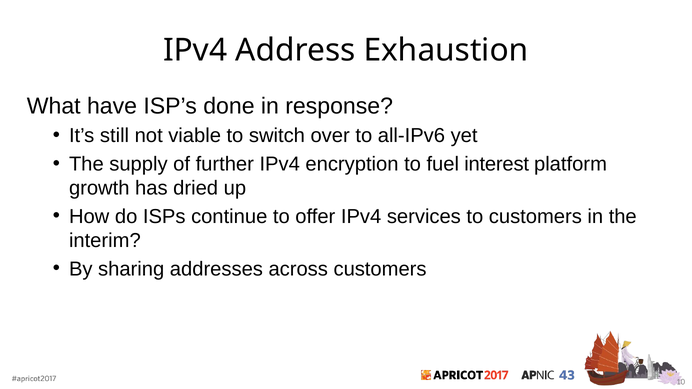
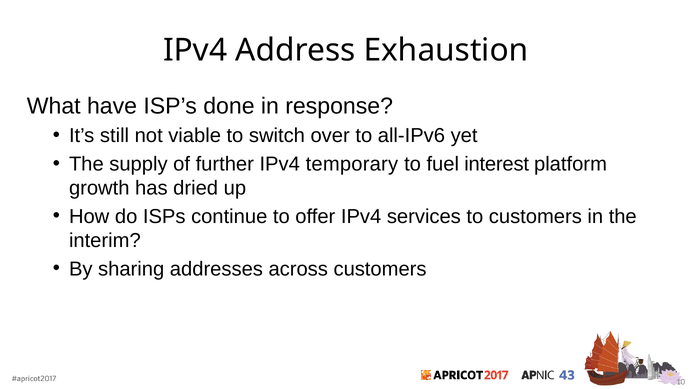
encryption: encryption -> temporary
